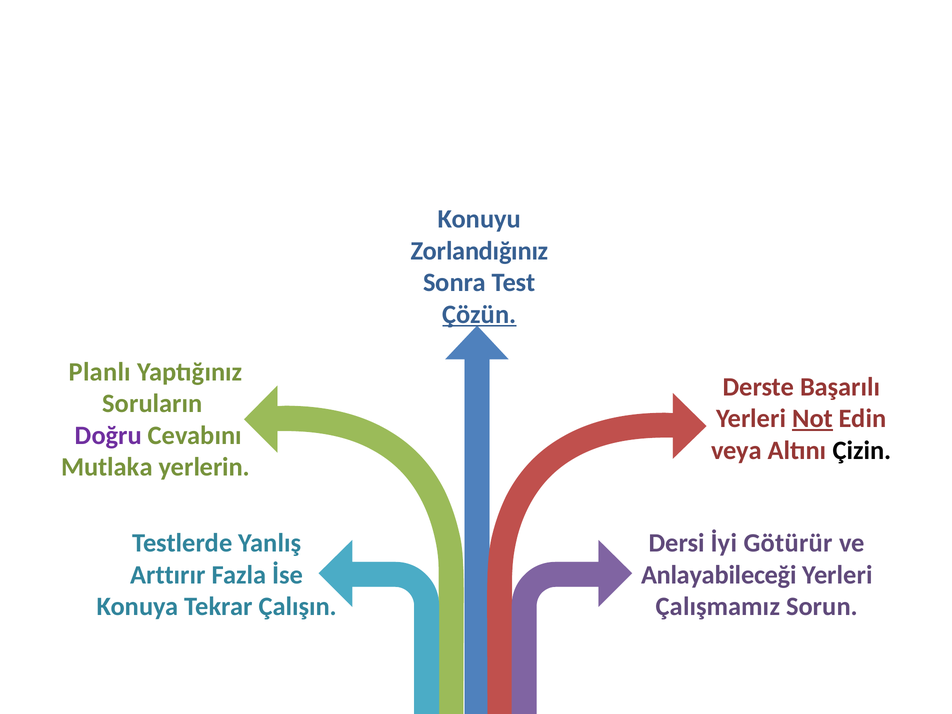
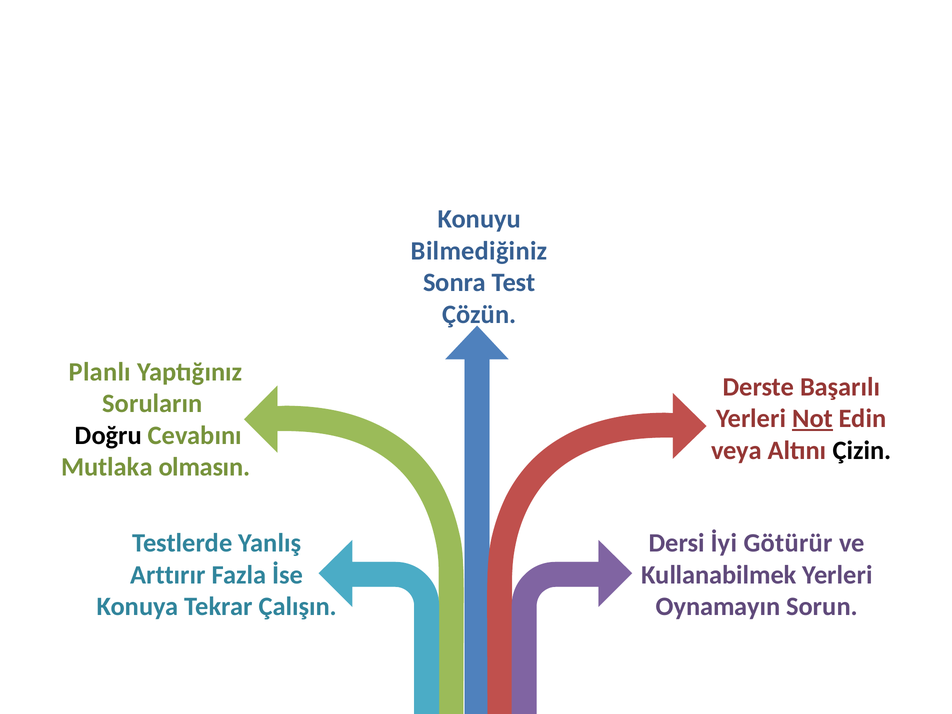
Zorlandığınız: Zorlandığınız -> Bilmediğiniz
Çözün underline: present -> none
Doğru colour: purple -> black
yerlerin: yerlerin -> olmasın
Anlayabileceği: Anlayabileceği -> Kullanabilmek
Çalışmamız: Çalışmamız -> Oynamayın
